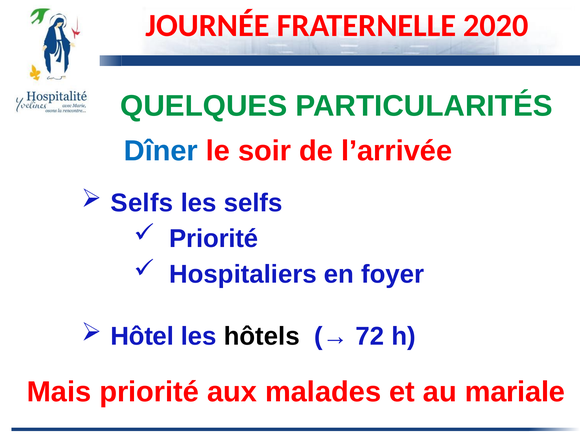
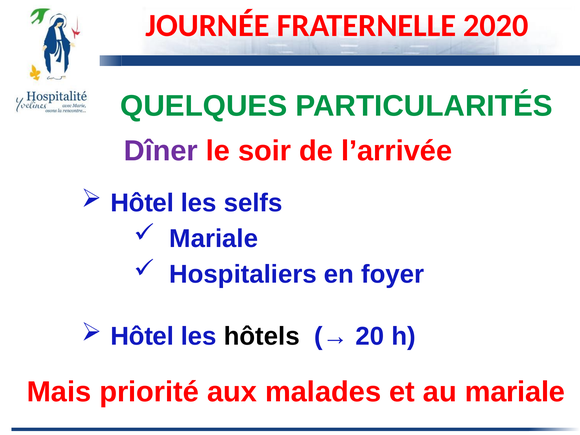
Dîner colour: blue -> purple
Selfs at (142, 203): Selfs -> Hôtel
Priorité at (214, 239): Priorité -> Mariale
72: 72 -> 20
